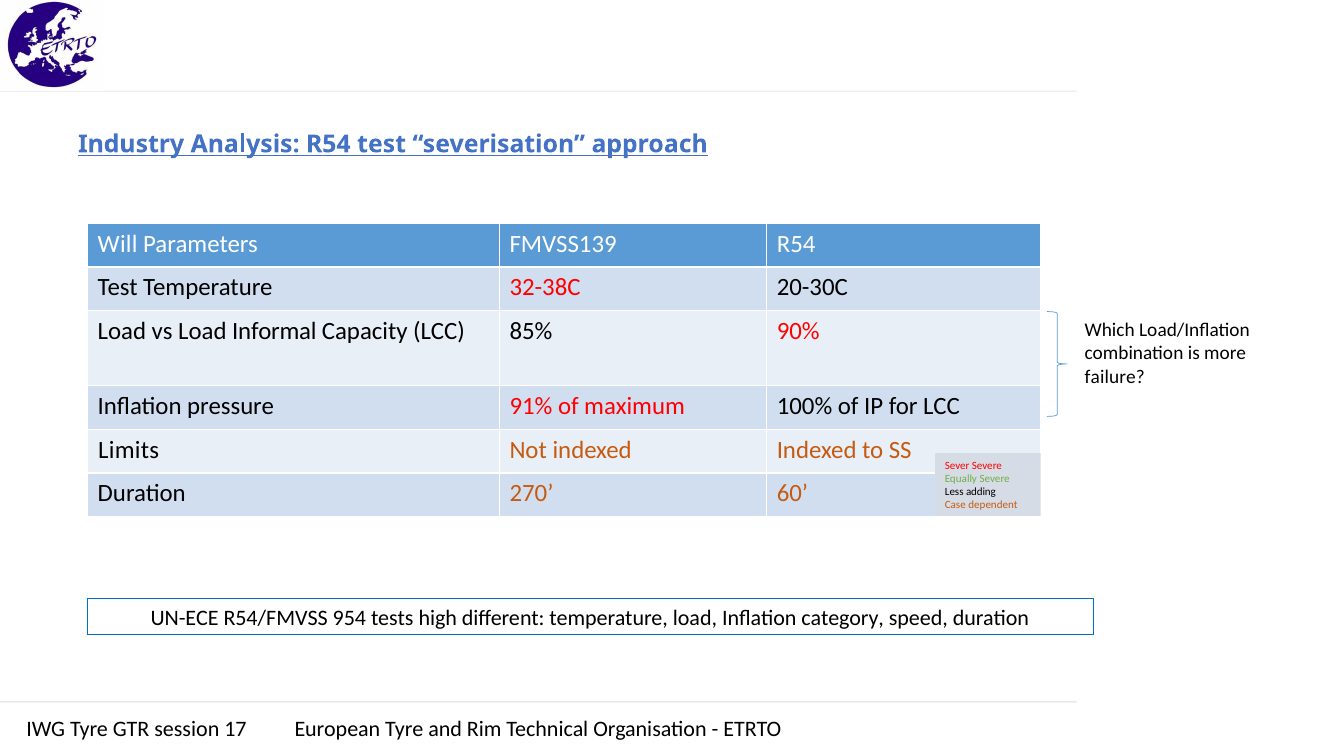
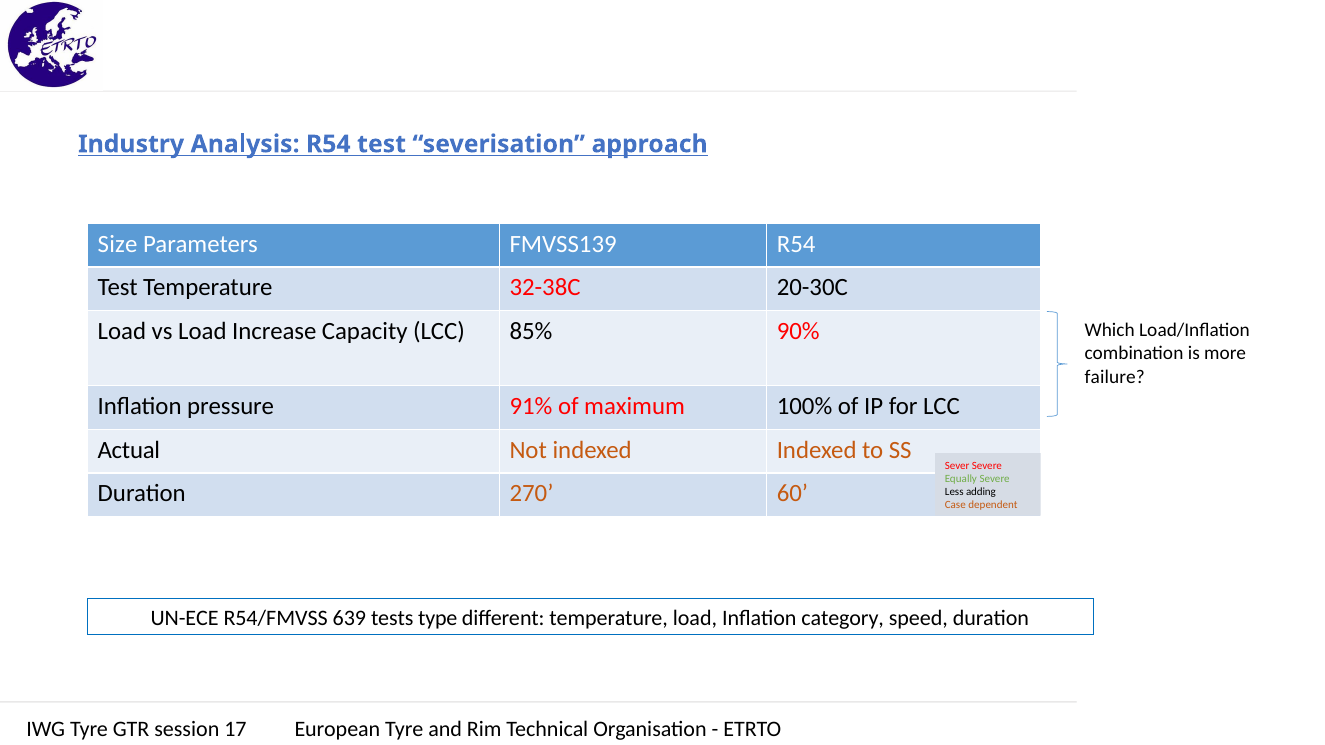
Will: Will -> Size
Informal: Informal -> Increase
Limits: Limits -> Actual
954: 954 -> 639
high: high -> type
